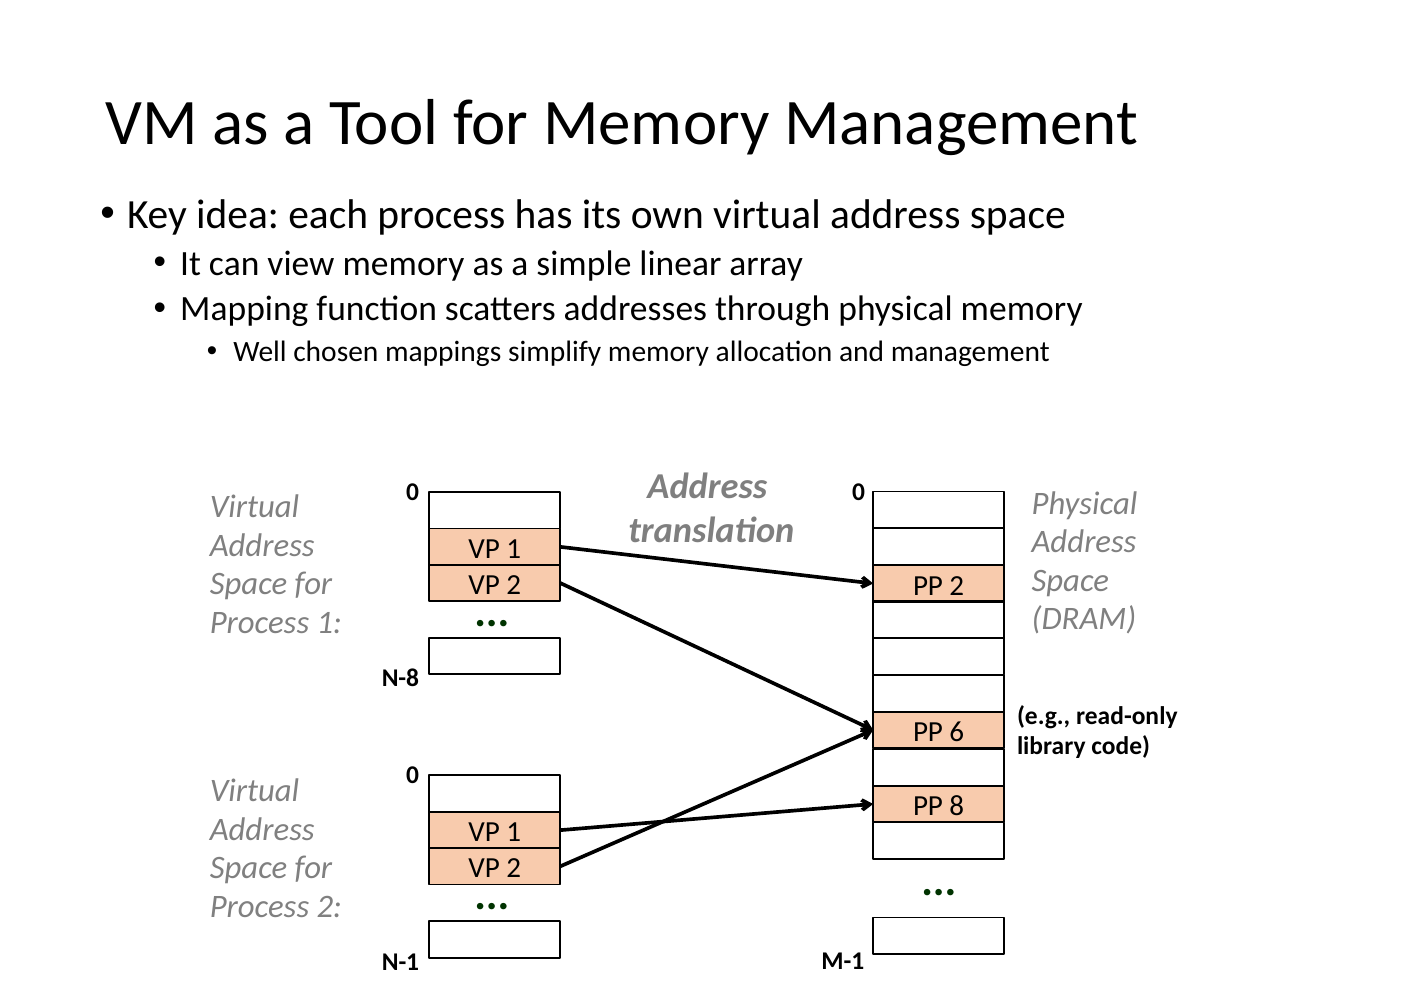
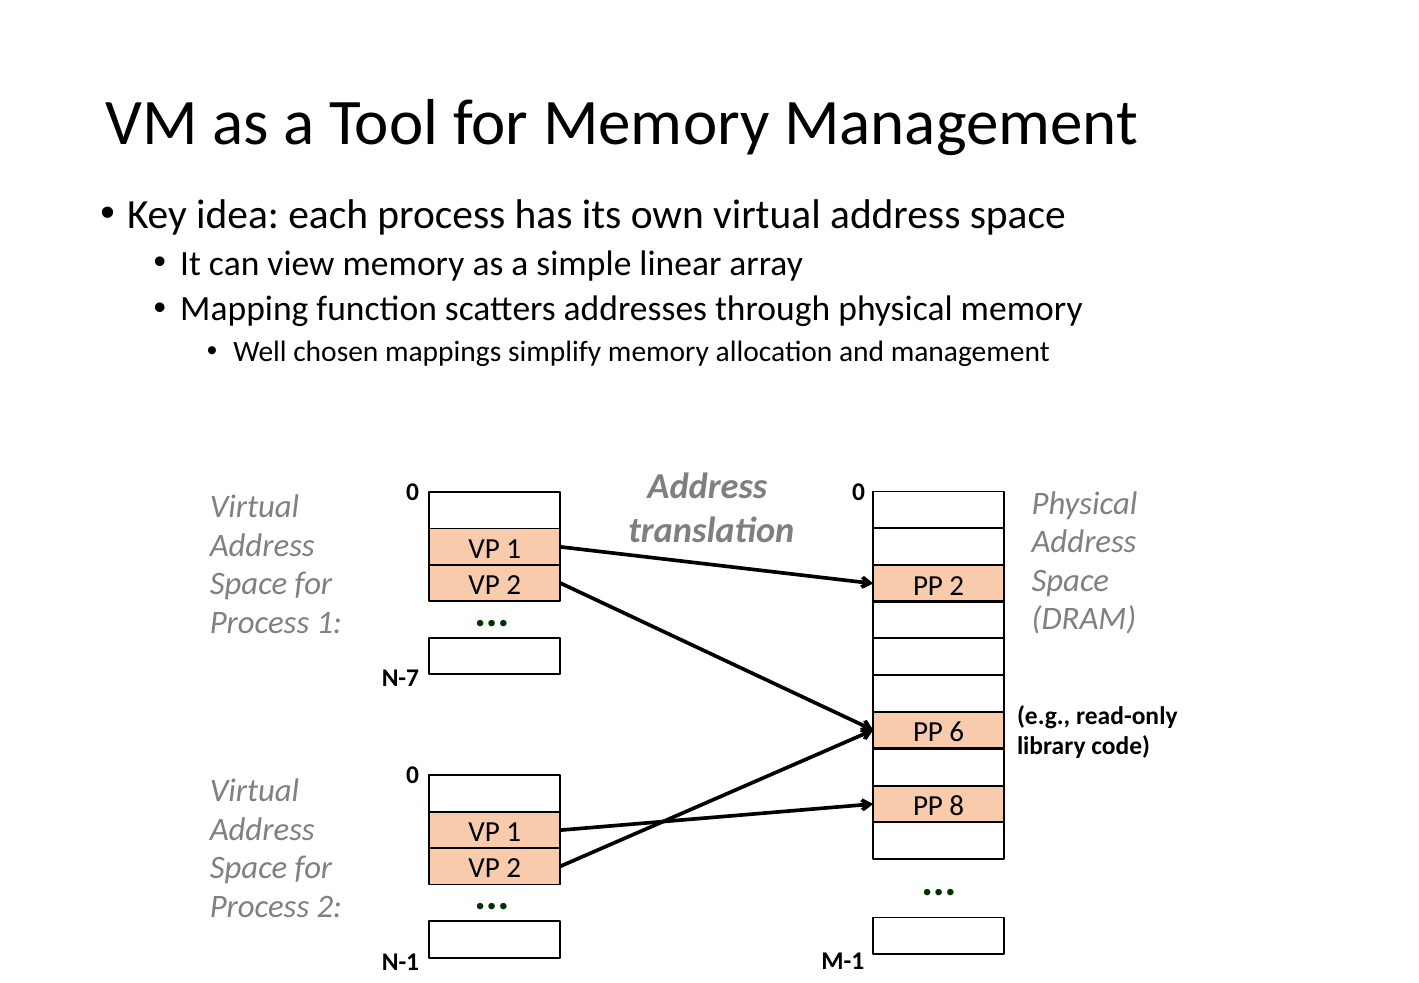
N-8: N-8 -> N-7
